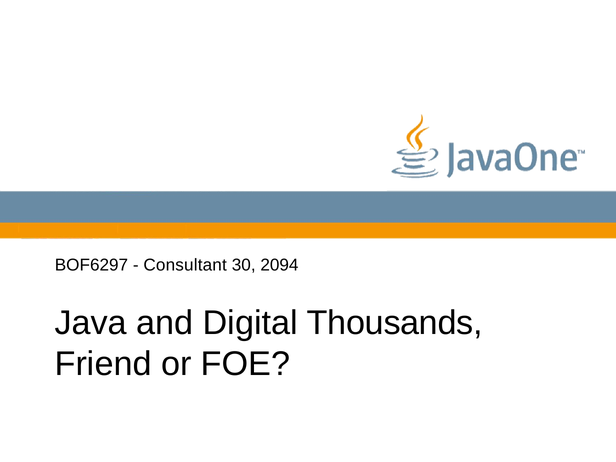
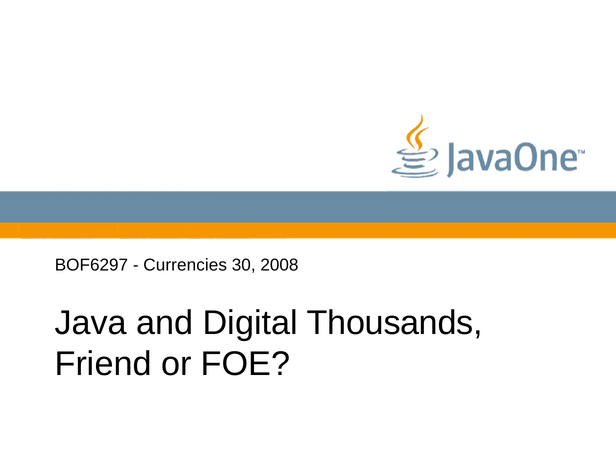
Consultant: Consultant -> Currencies
2094: 2094 -> 2008
